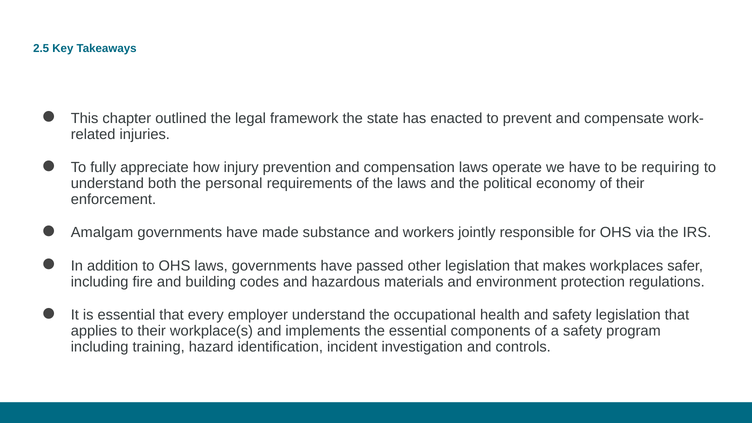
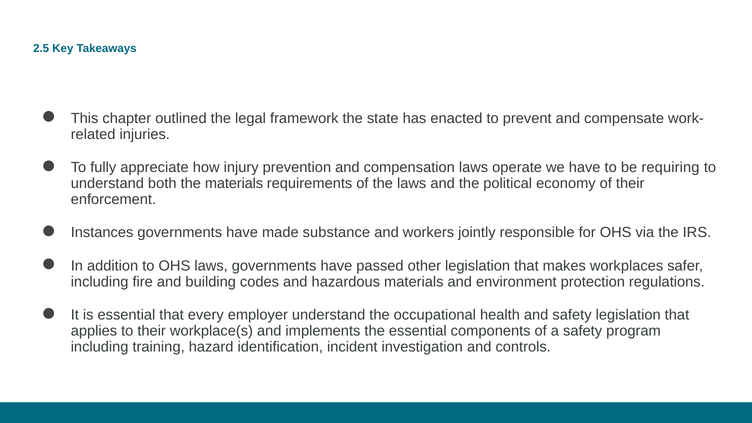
the personal: personal -> materials
Amalgam: Amalgam -> Instances
